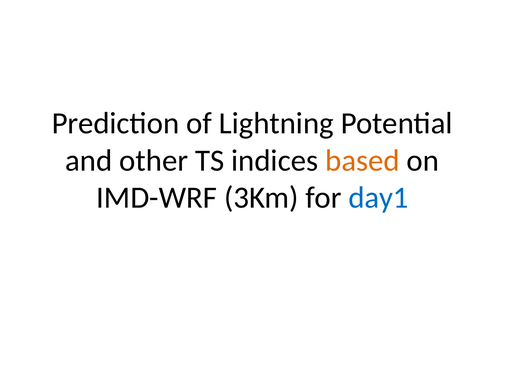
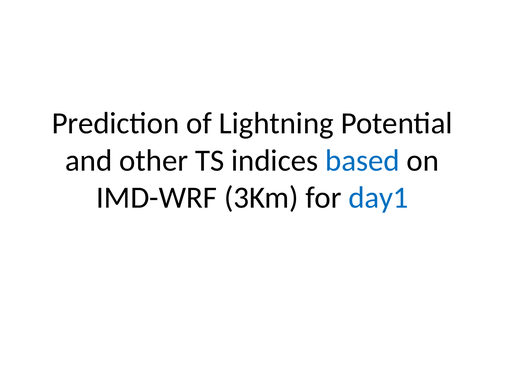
based colour: orange -> blue
